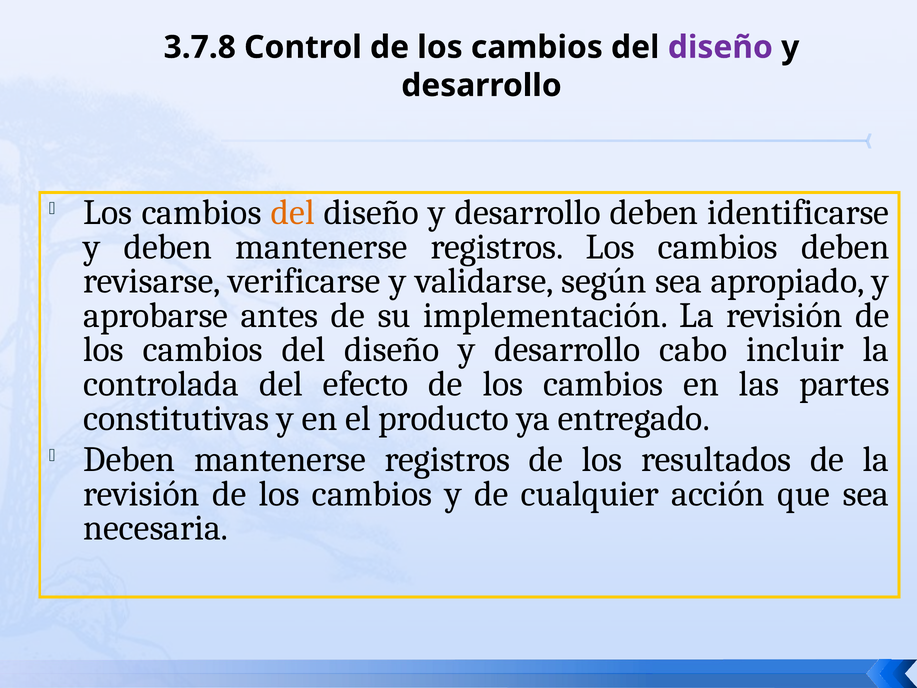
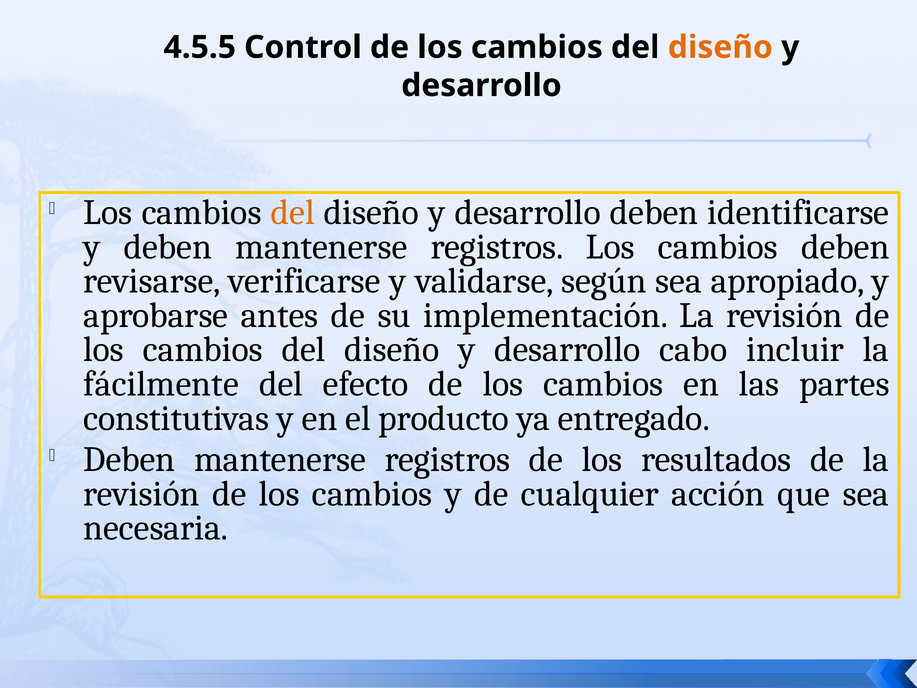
3.7.8: 3.7.8 -> 4.5.5
diseño at (720, 47) colour: purple -> orange
controlada: controlada -> fácilmente
